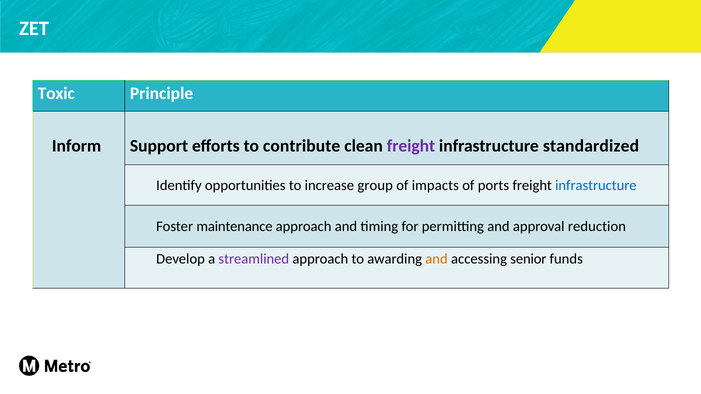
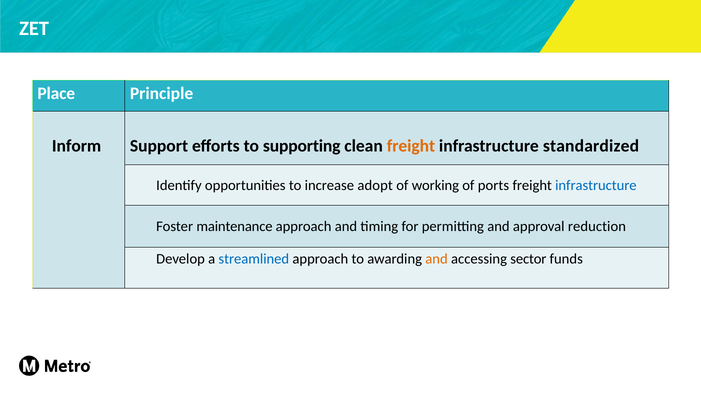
Toxic: Toxic -> Place
contribute: contribute -> supporting
freight at (411, 146) colour: purple -> orange
group: group -> adopt
impacts: impacts -> working
streamlined colour: purple -> blue
senior: senior -> sector
